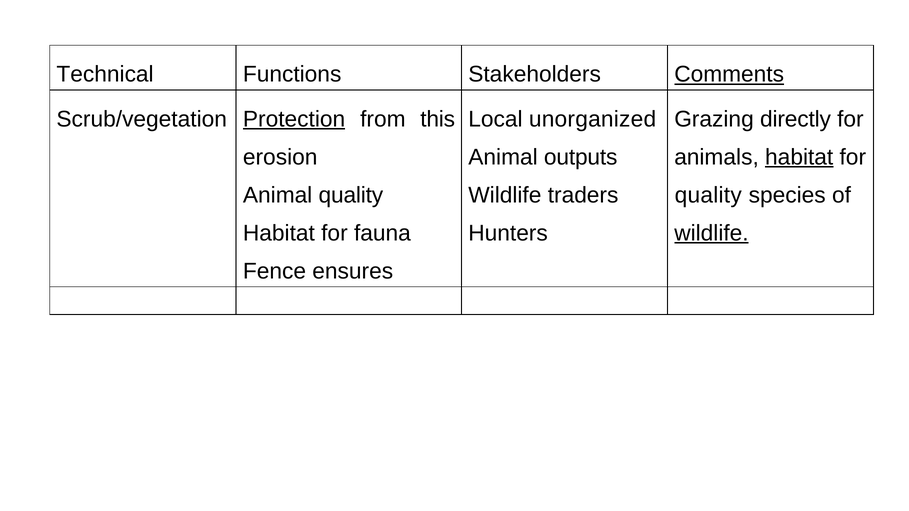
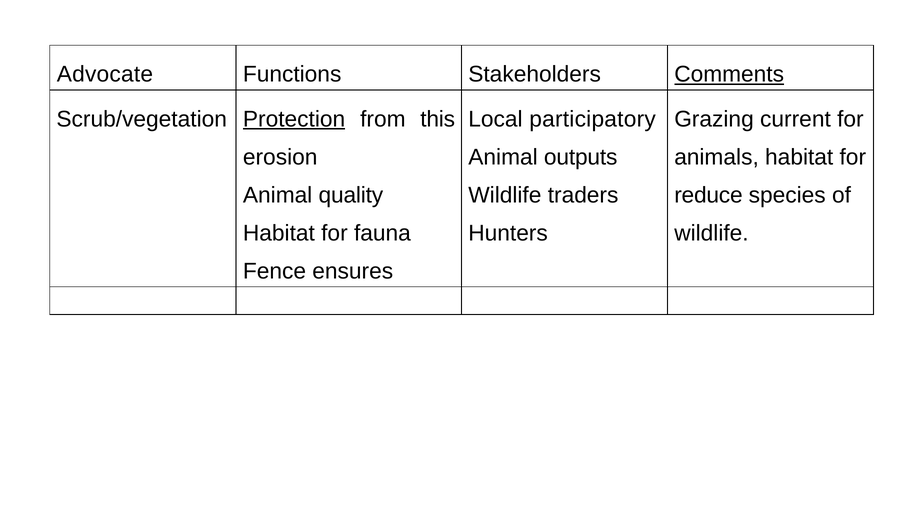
Technical: Technical -> Advocate
unorganized: unorganized -> participatory
directly: directly -> current
habitat at (799, 157) underline: present -> none
quality at (708, 195): quality -> reduce
wildlife at (711, 233) underline: present -> none
